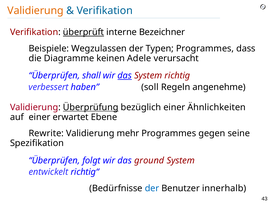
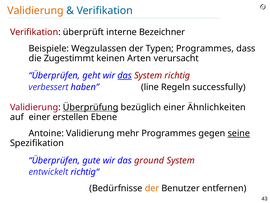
überprüft underline: present -> none
Diagramme: Diagramme -> Zugestimmt
Adele: Adele -> Arten
shall: shall -> geht
soll: soll -> line
angenehme: angenehme -> successfully
erwartet: erwartet -> erstellen
Rewrite: Rewrite -> Antoine
seine underline: none -> present
folgt: folgt -> gute
der at (152, 188) colour: blue -> orange
innerhalb: innerhalb -> entfernen
